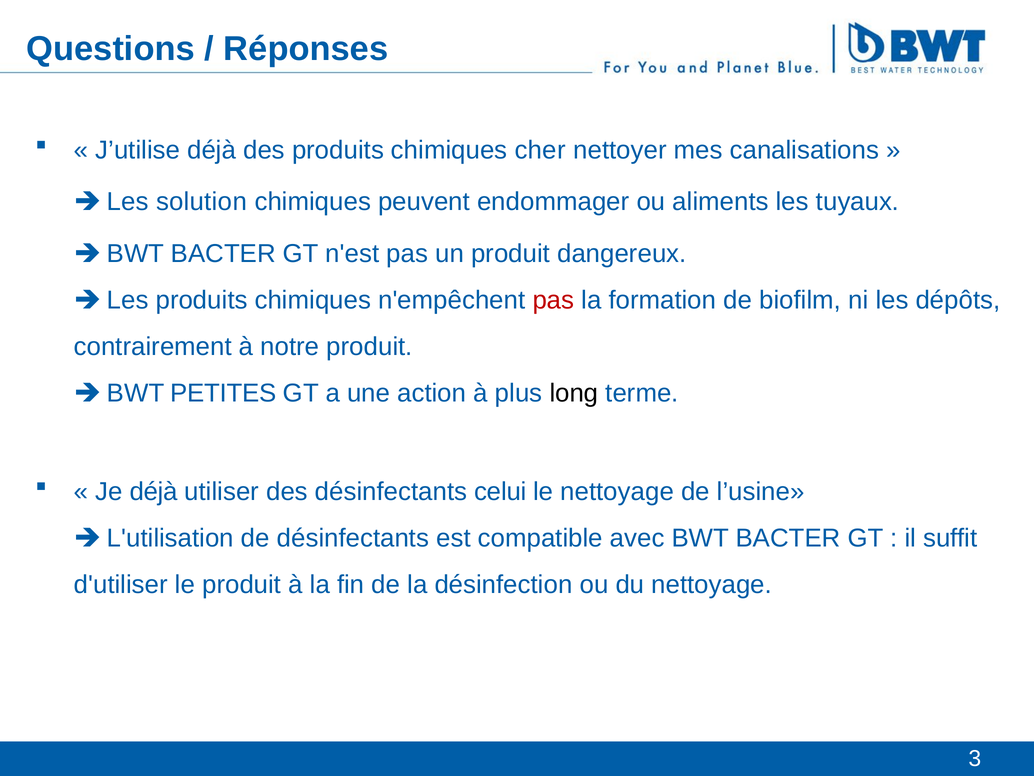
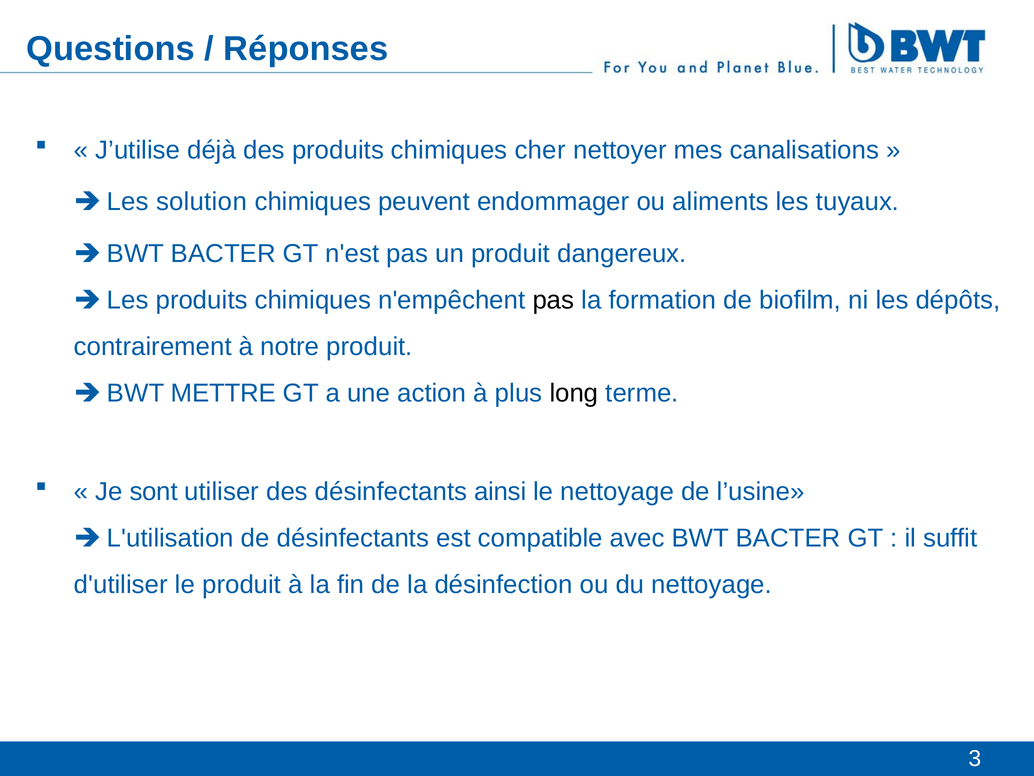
pas at (553, 300) colour: red -> black
PETITES: PETITES -> METTRE
Je déjà: déjà -> sont
celui: celui -> ainsi
